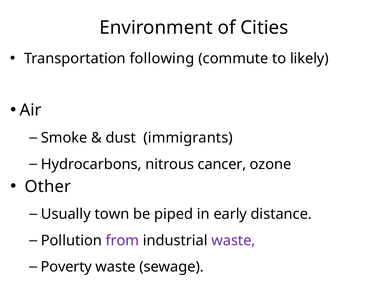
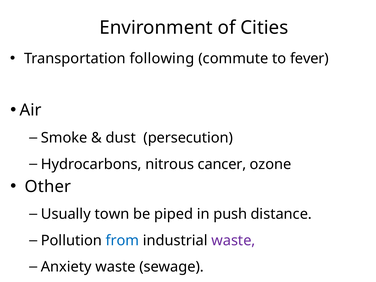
likely: likely -> fever
immigrants: immigrants -> persecution
early: early -> push
from colour: purple -> blue
Poverty: Poverty -> Anxiety
